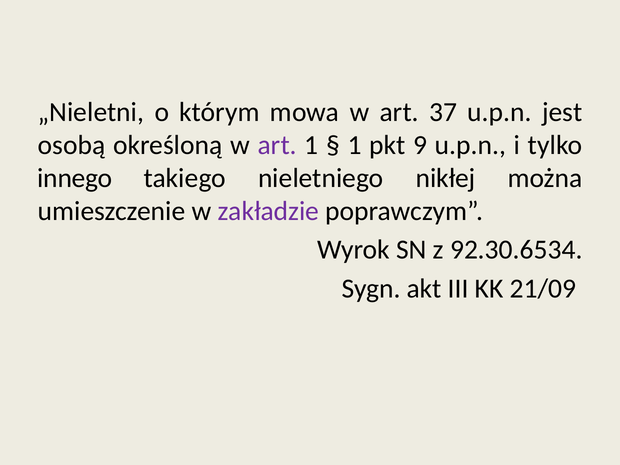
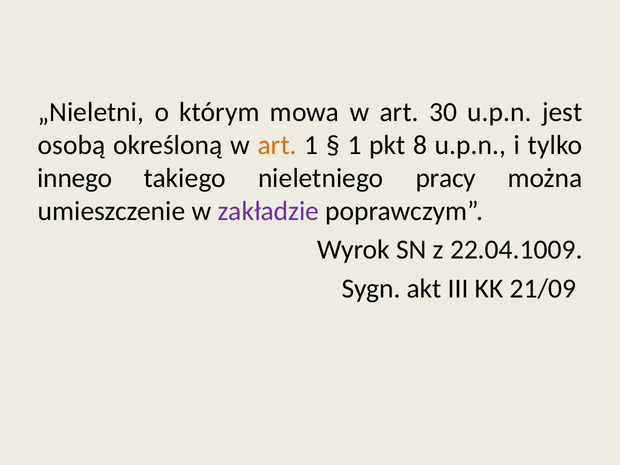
37: 37 -> 30
art at (277, 145) colour: purple -> orange
9: 9 -> 8
nikłej: nikłej -> pracy
92.30.6534: 92.30.6534 -> 22.04.1009
